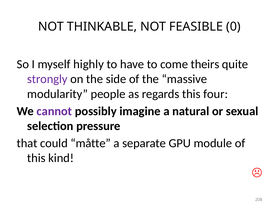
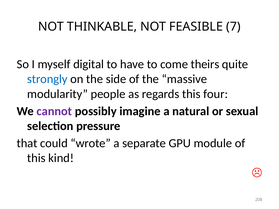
0: 0 -> 7
highly: highly -> digital
strongly colour: purple -> blue
måtte: måtte -> wrote
